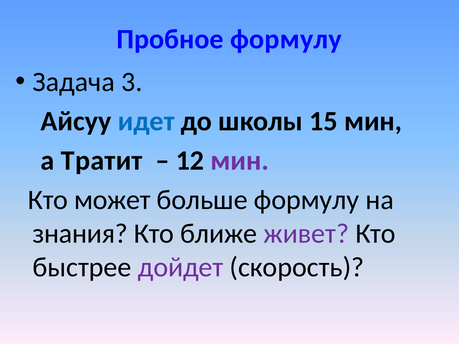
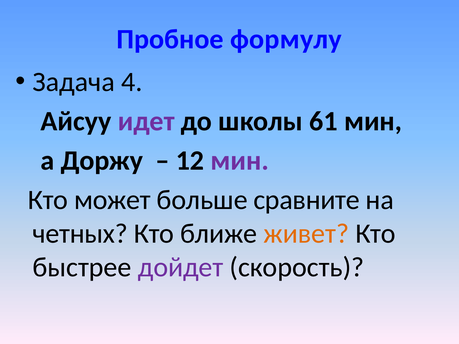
3: 3 -> 4
идет colour: blue -> purple
15: 15 -> 61
Тратит: Тратит -> Доржу
больше формулу: формулу -> сравните
знания: знания -> четных
живет colour: purple -> orange
